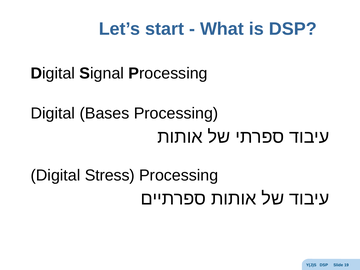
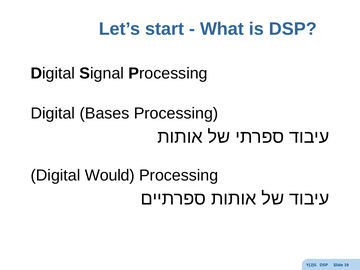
Stress: Stress -> Would
